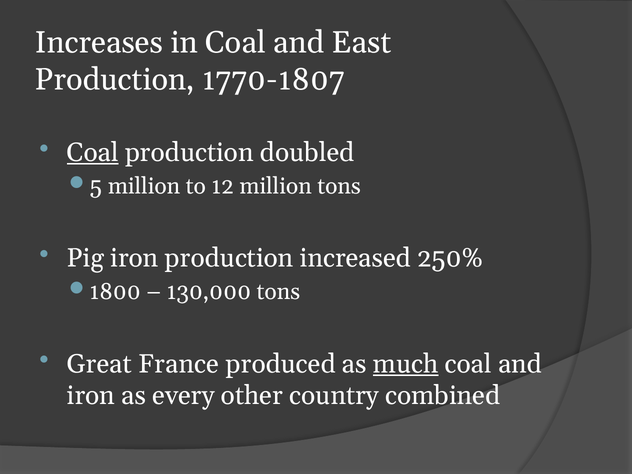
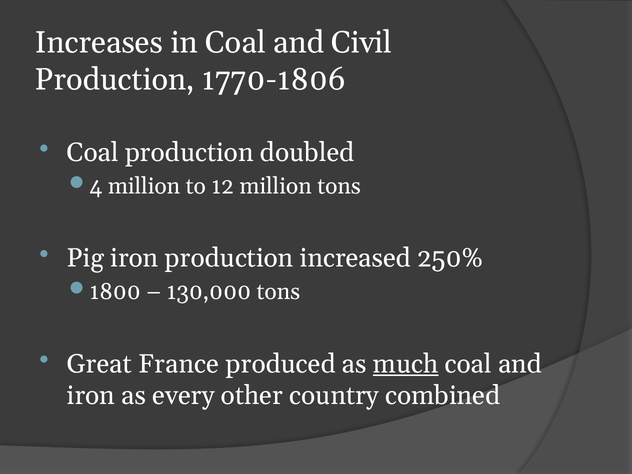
East: East -> Civil
1770-1807: 1770-1807 -> 1770-1806
Coal at (93, 152) underline: present -> none
5: 5 -> 4
